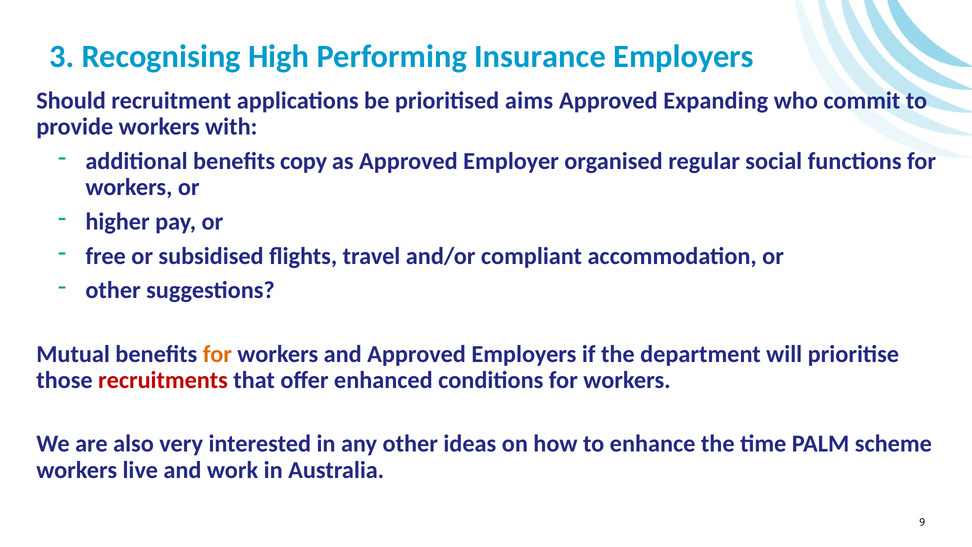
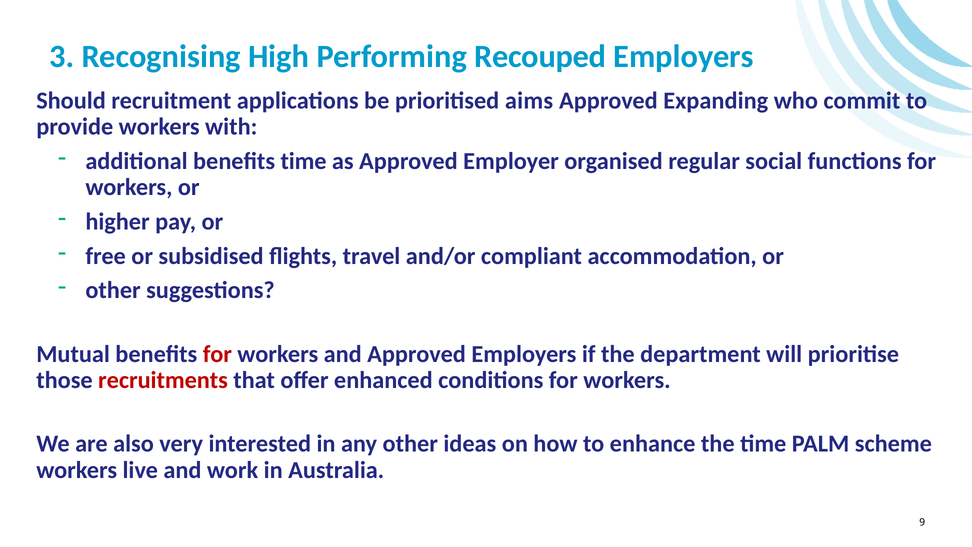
Insurance: Insurance -> Recouped
benefits copy: copy -> time
for at (217, 354) colour: orange -> red
